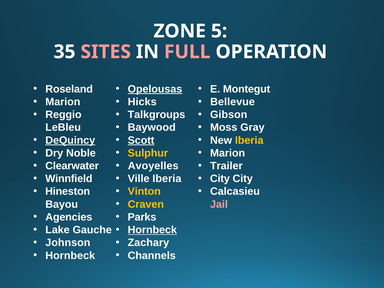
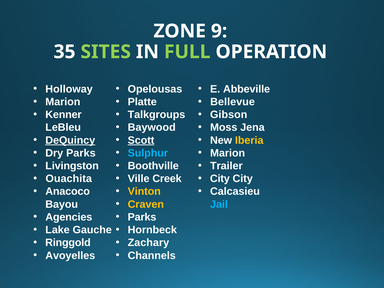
5: 5 -> 9
SITES colour: pink -> light green
FULL colour: pink -> light green
Roseland: Roseland -> Holloway
Opelousas underline: present -> none
Montegut: Montegut -> Abbeville
Hicks: Hicks -> Platte
Reggio: Reggio -> Kenner
Gray: Gray -> Jena
Dry Noble: Noble -> Parks
Sulphur colour: yellow -> light blue
Clearwater: Clearwater -> Livingston
Avoyelles: Avoyelles -> Boothville
Winnfield: Winnfield -> Ouachita
Ville Iberia: Iberia -> Creek
Hineston: Hineston -> Anacoco
Jail colour: pink -> light blue
Hornbeck at (152, 230) underline: present -> none
Johnson: Johnson -> Ringgold
Hornbeck at (70, 255): Hornbeck -> Avoyelles
